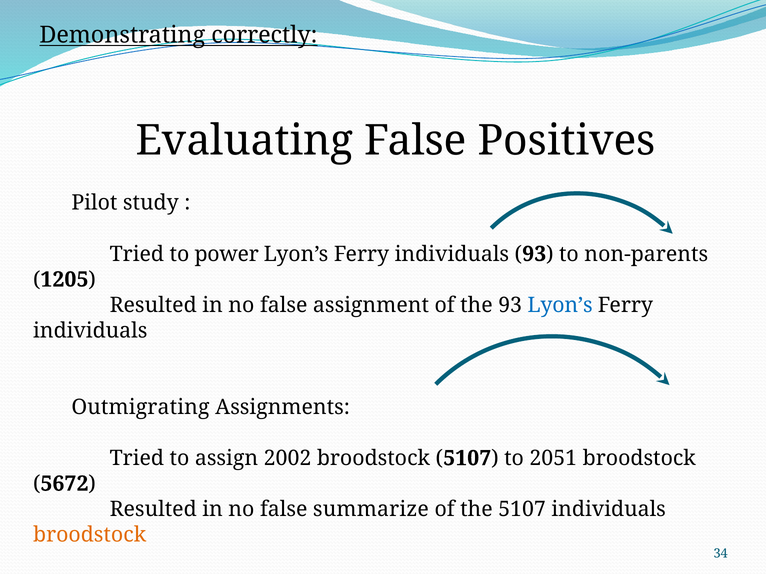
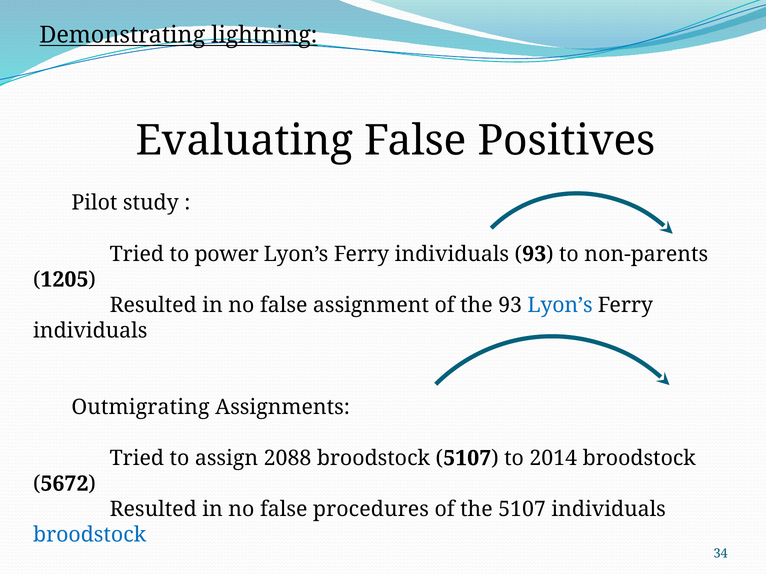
correctly: correctly -> lightning
2002: 2002 -> 2088
2051: 2051 -> 2014
summarize: summarize -> procedures
broodstock at (90, 535) colour: orange -> blue
